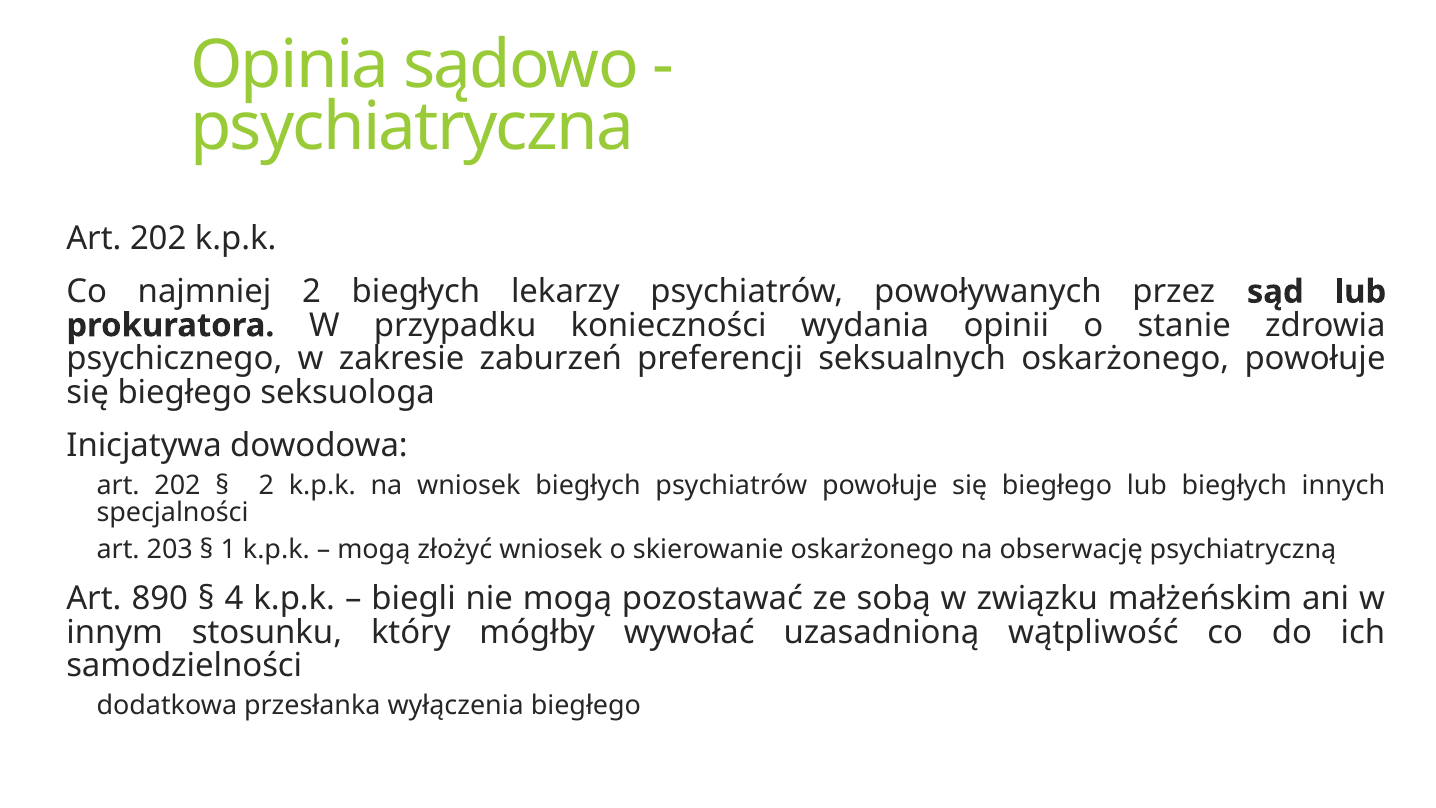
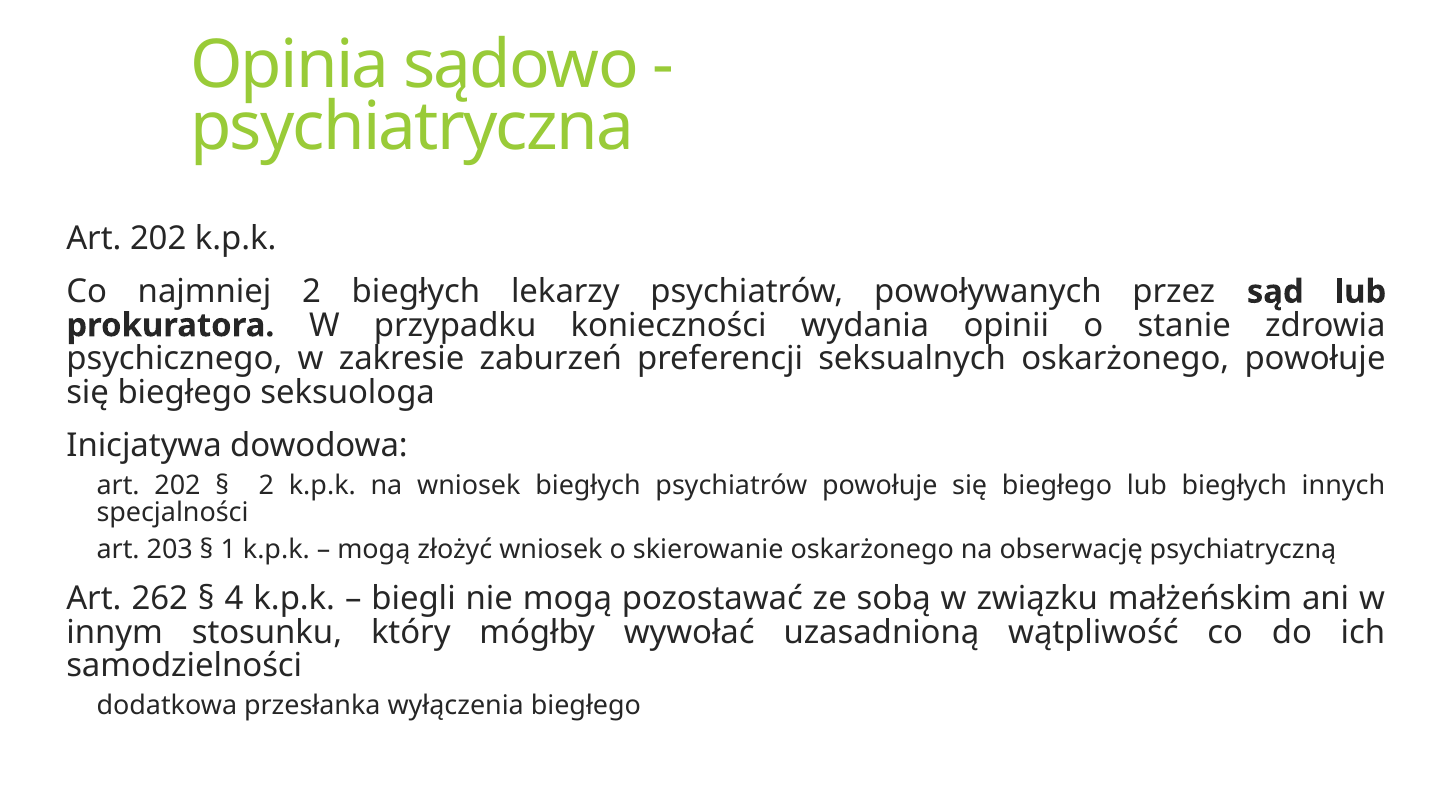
890: 890 -> 262
